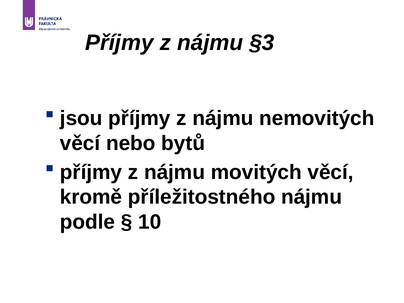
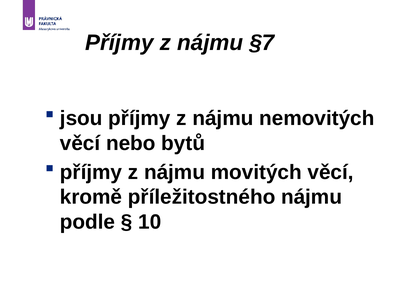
§3: §3 -> §7
